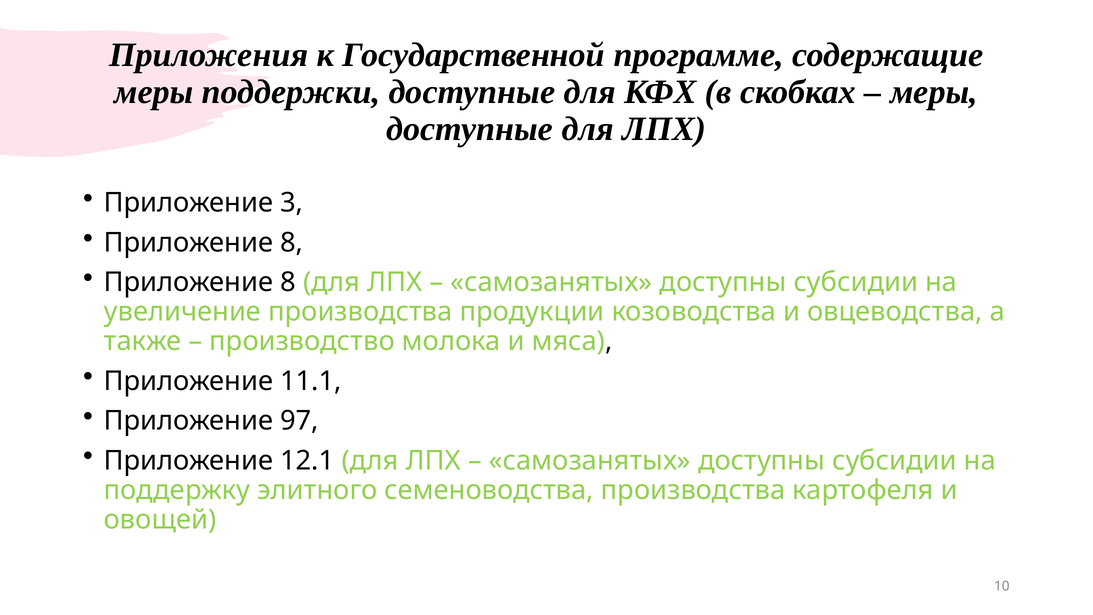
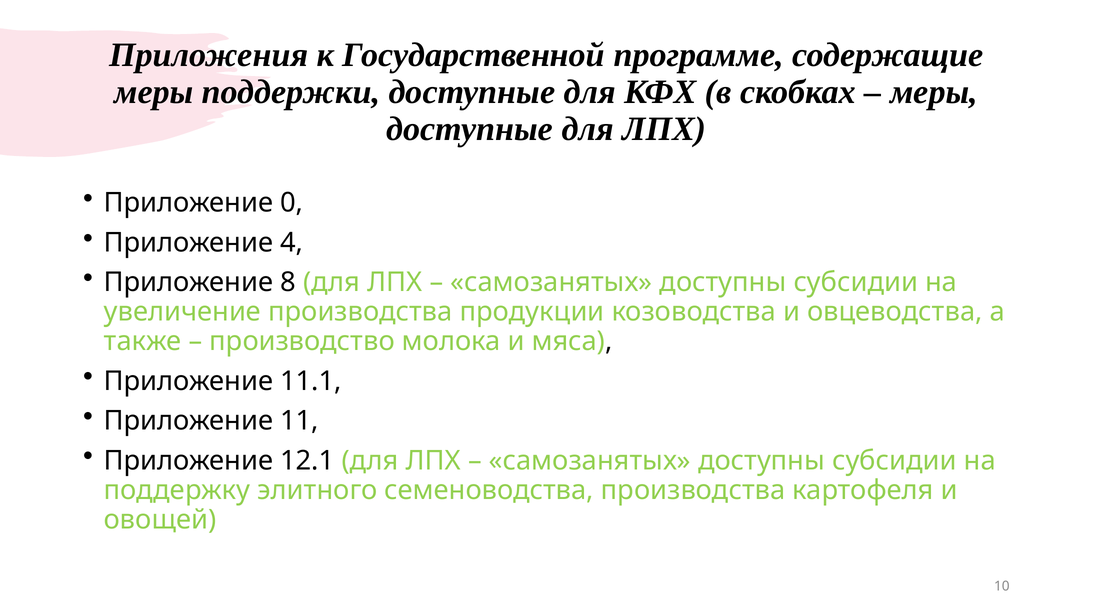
3: 3 -> 0
8 at (292, 242): 8 -> 4
97: 97 -> 11
